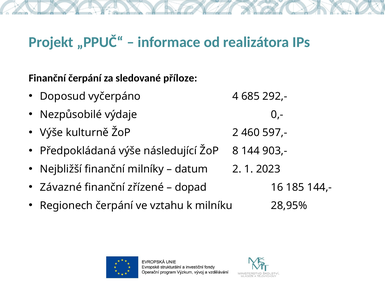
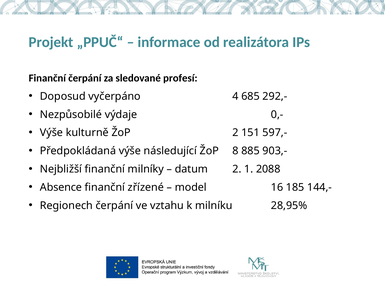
příloze: příloze -> profesí
460: 460 -> 151
144: 144 -> 885
2023: 2023 -> 2088
Závazné: Závazné -> Absence
dopad: dopad -> model
